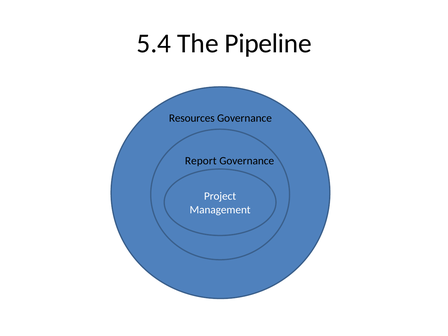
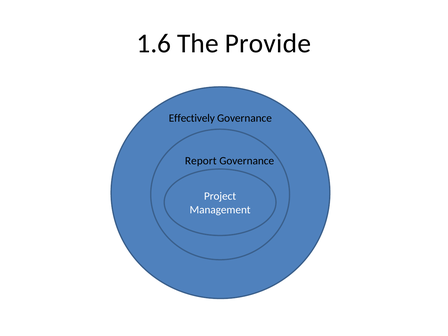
5.4: 5.4 -> 1.6
Pipeline: Pipeline -> Provide
Resources: Resources -> Effectively
